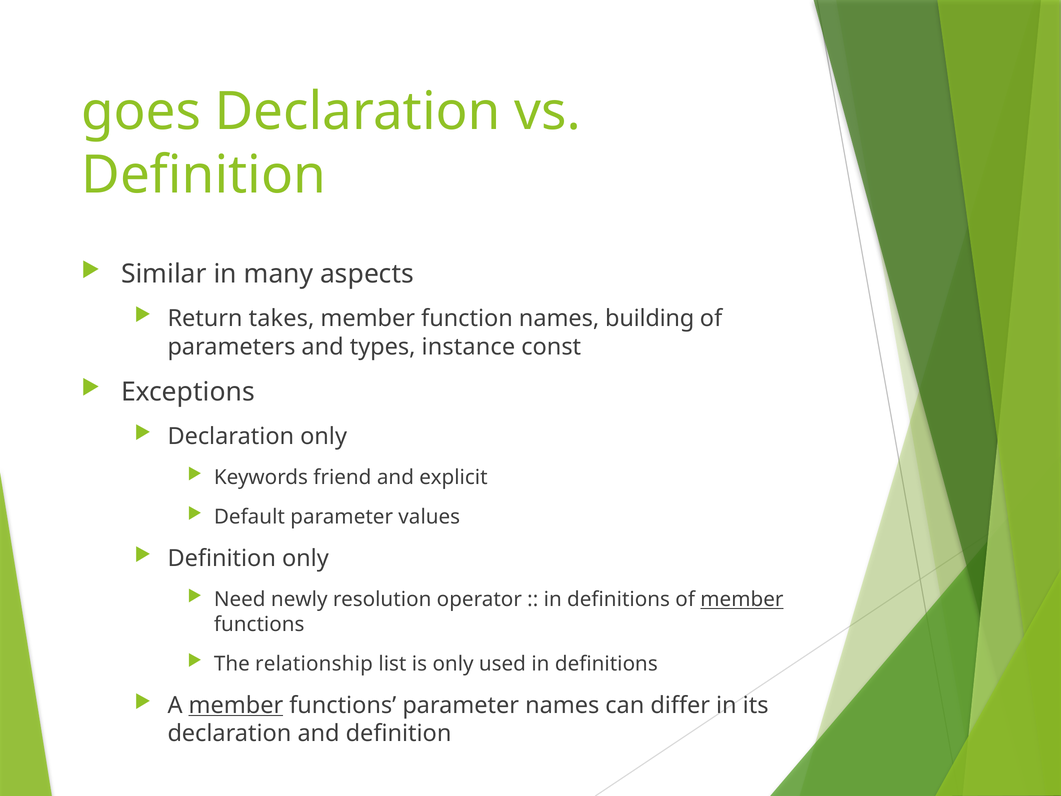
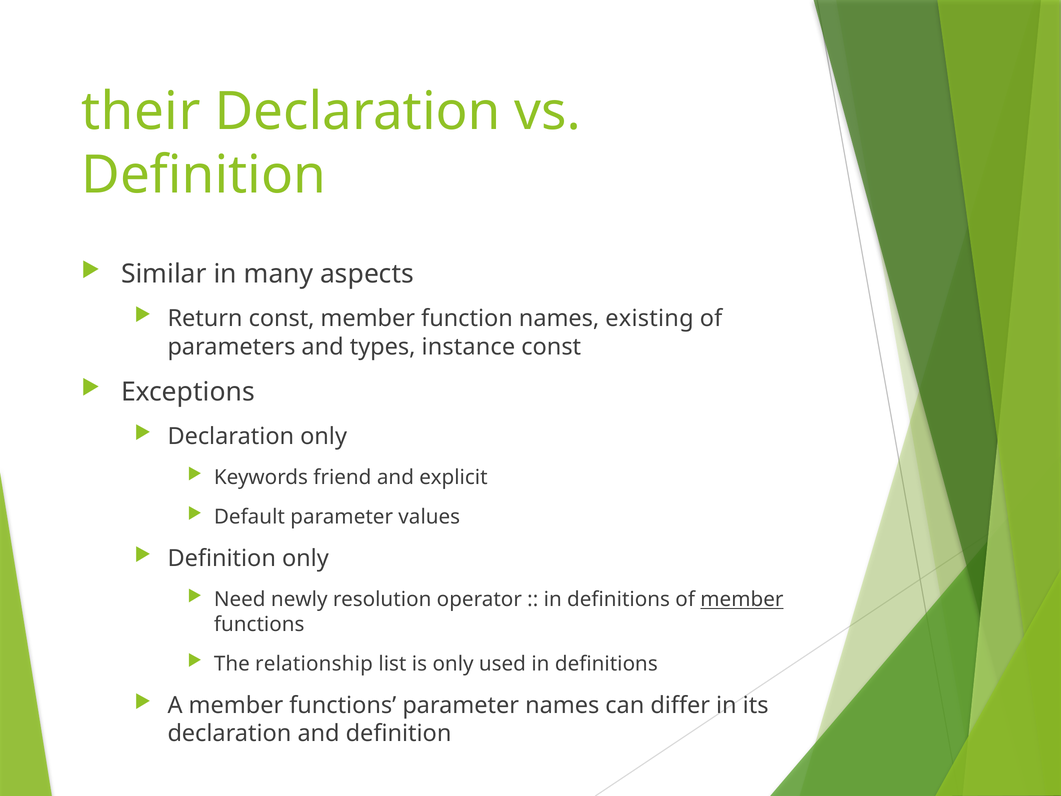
goes: goes -> their
Return takes: takes -> const
building: building -> existing
member at (236, 705) underline: present -> none
